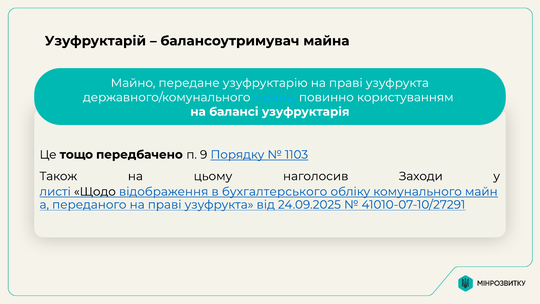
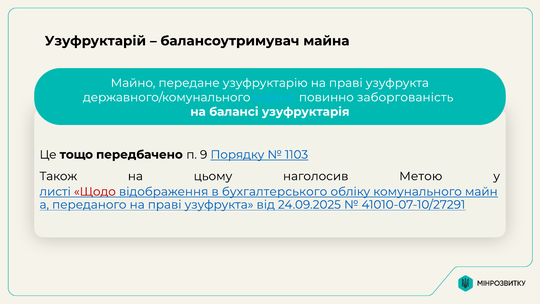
користуванням: користуванням -> заборгованість
Заходи: Заходи -> Метою
Щодо colour: black -> red
